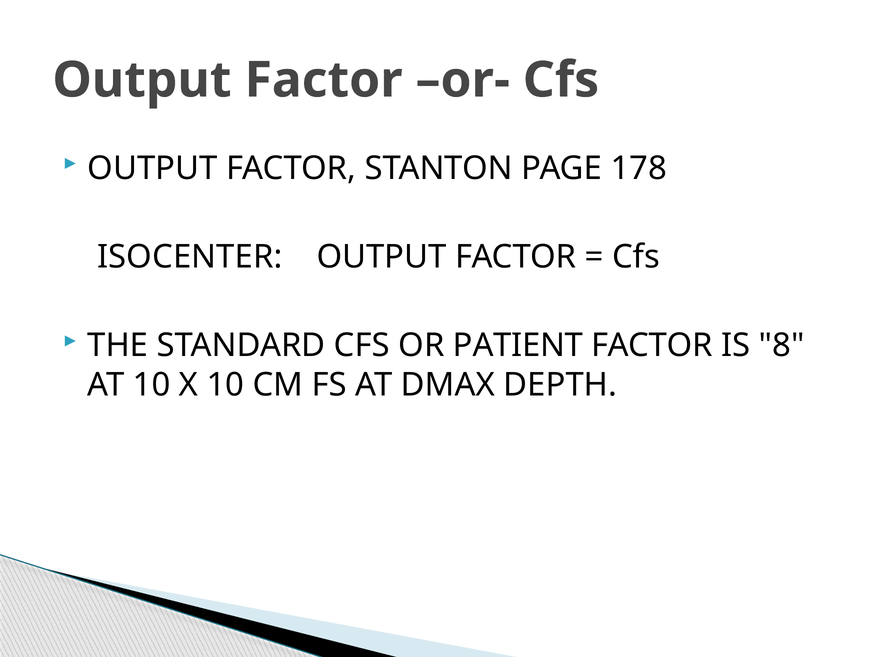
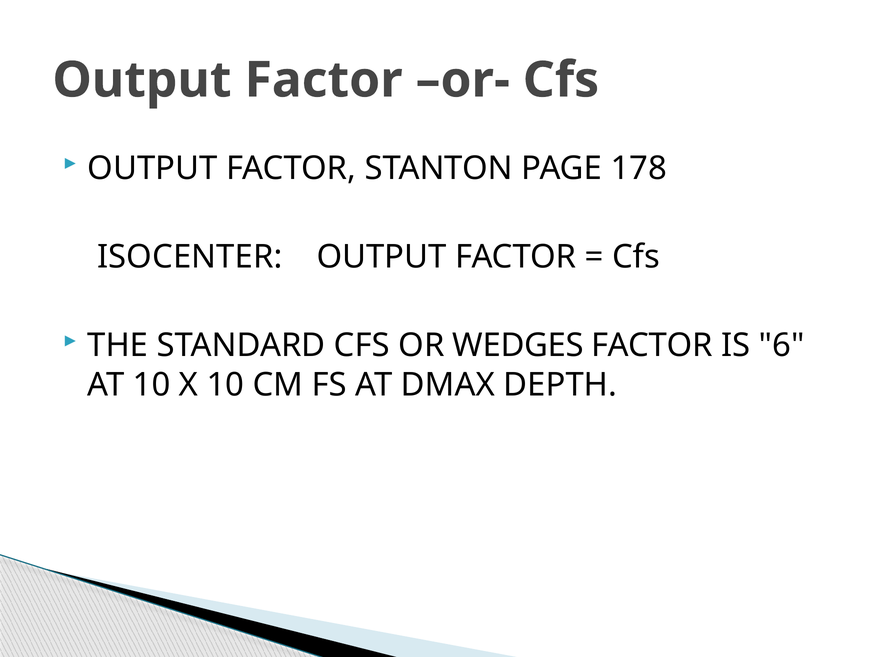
PATIENT: PATIENT -> WEDGES
8: 8 -> 6
